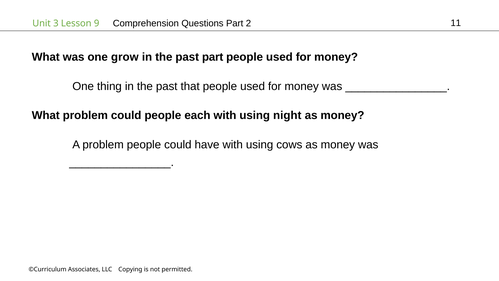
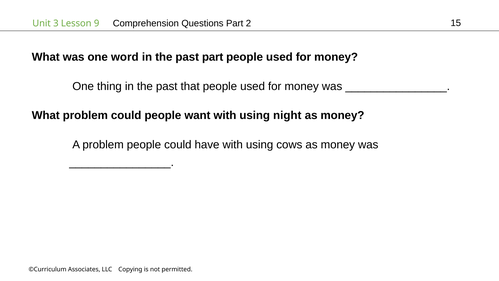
11: 11 -> 15
grow: grow -> word
each: each -> want
